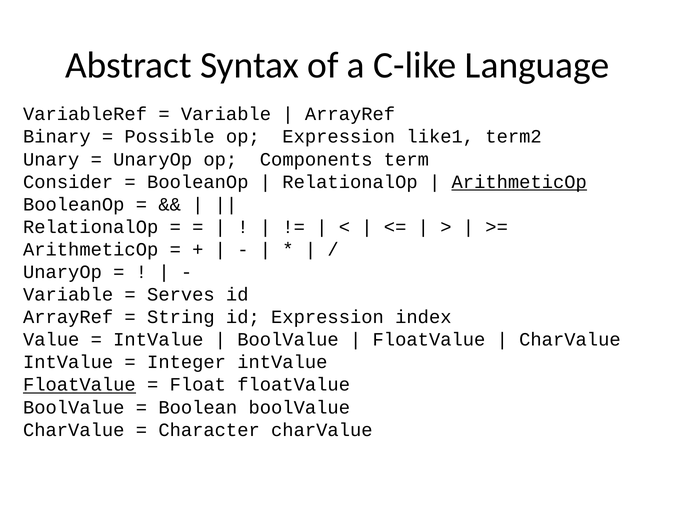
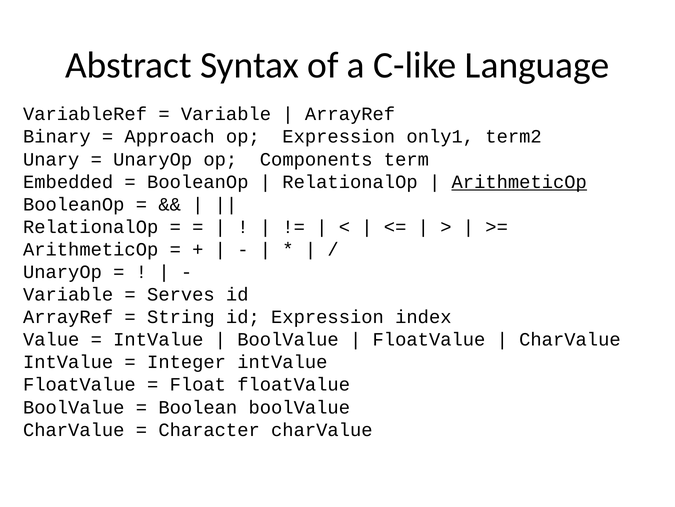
Possible: Possible -> Approach
like1: like1 -> only1
Consider: Consider -> Embedded
FloatValue at (79, 384) underline: present -> none
